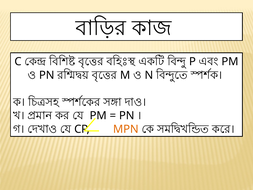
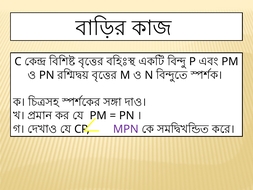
MPN colour: orange -> purple
